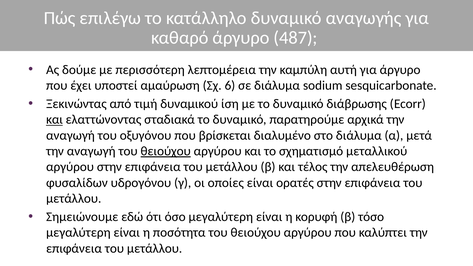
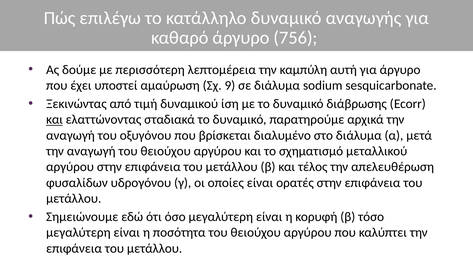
487: 487 -> 756
6: 6 -> 9
θειούχου at (166, 151) underline: present -> none
